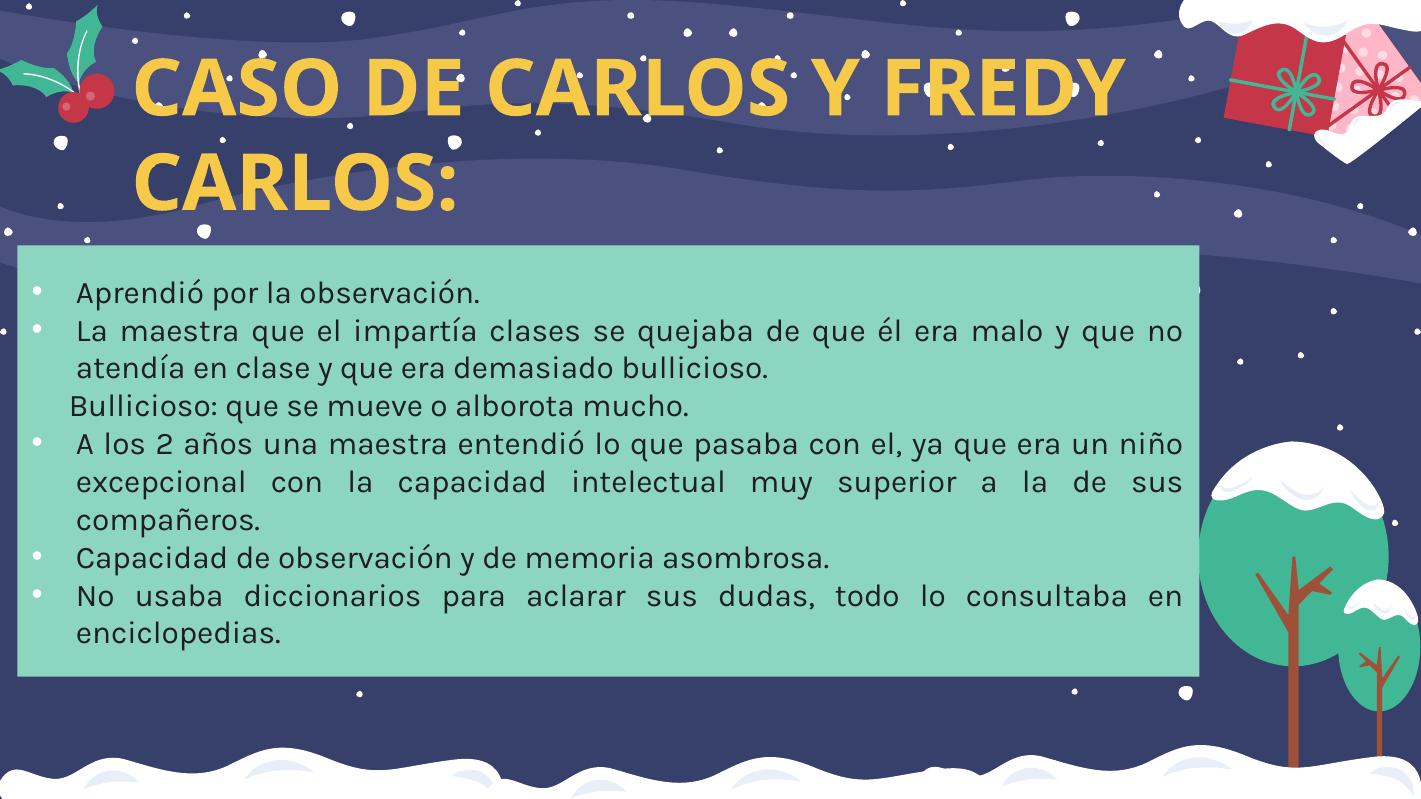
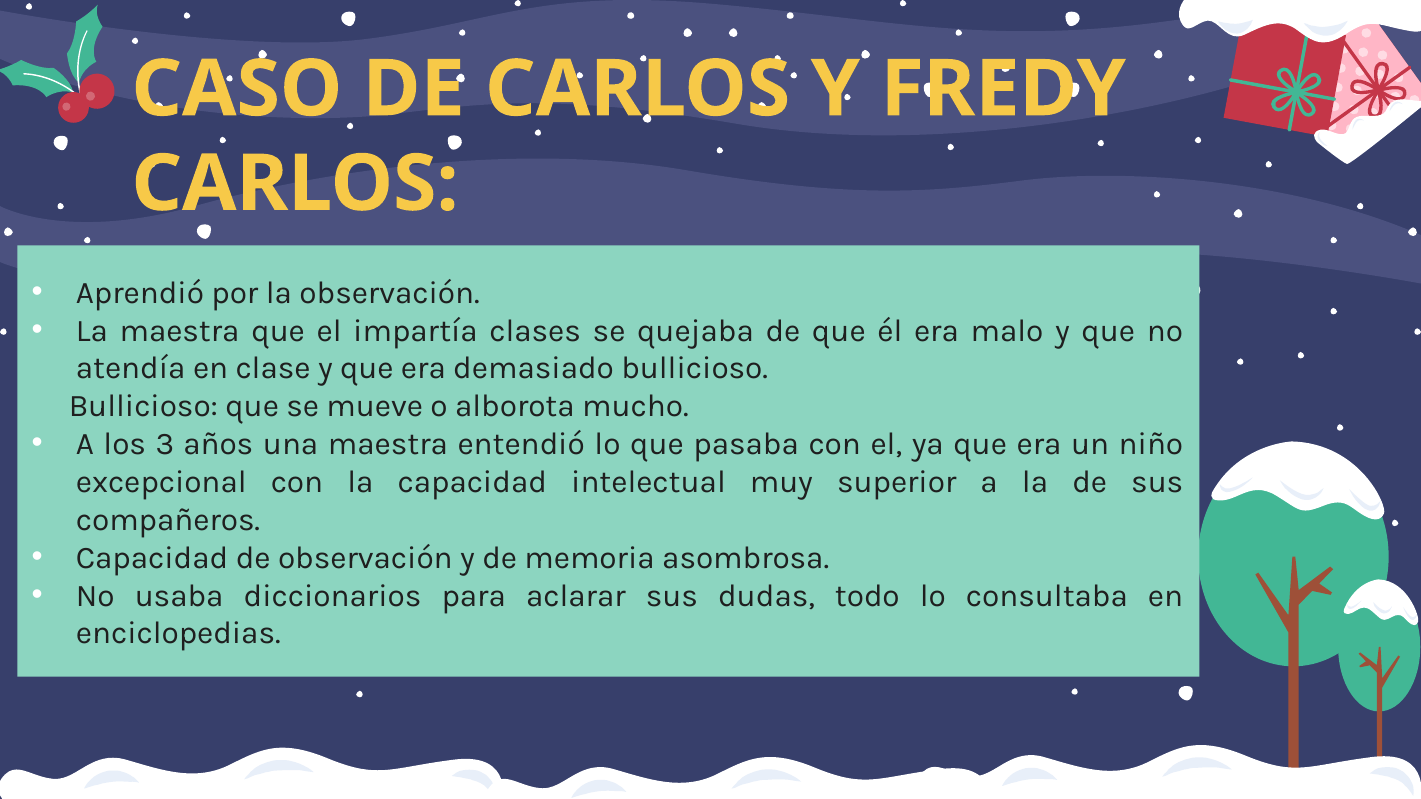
2: 2 -> 3
